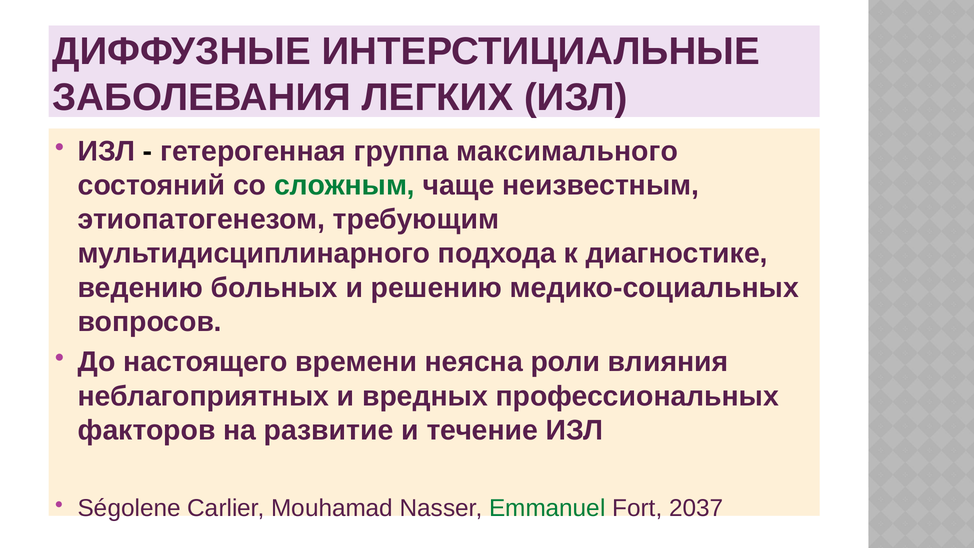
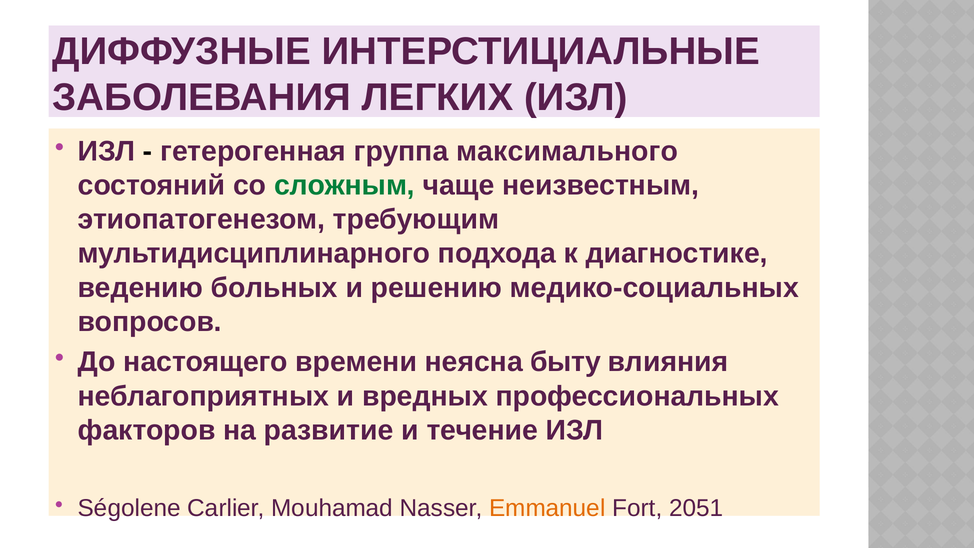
роли: роли -> быту
Emmanuel colour: green -> orange
2037: 2037 -> 2051
